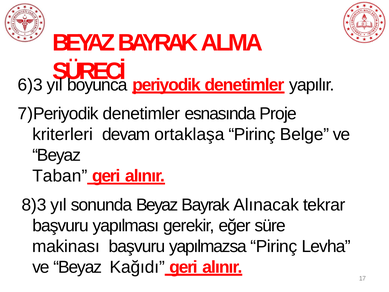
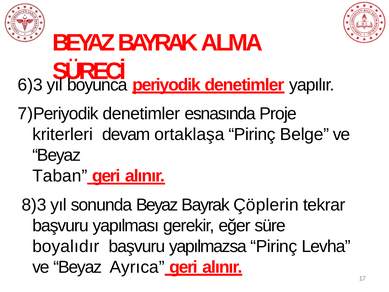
Alınacak: Alınacak -> Çöplerin
makinası: makinası -> boyalıdır
Kağıdı: Kağıdı -> Ayrıca
